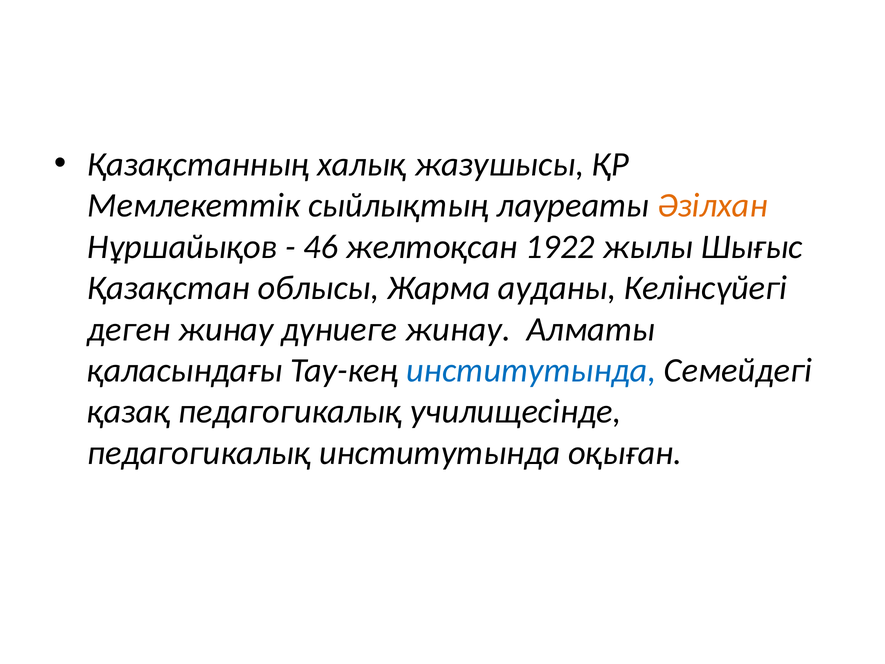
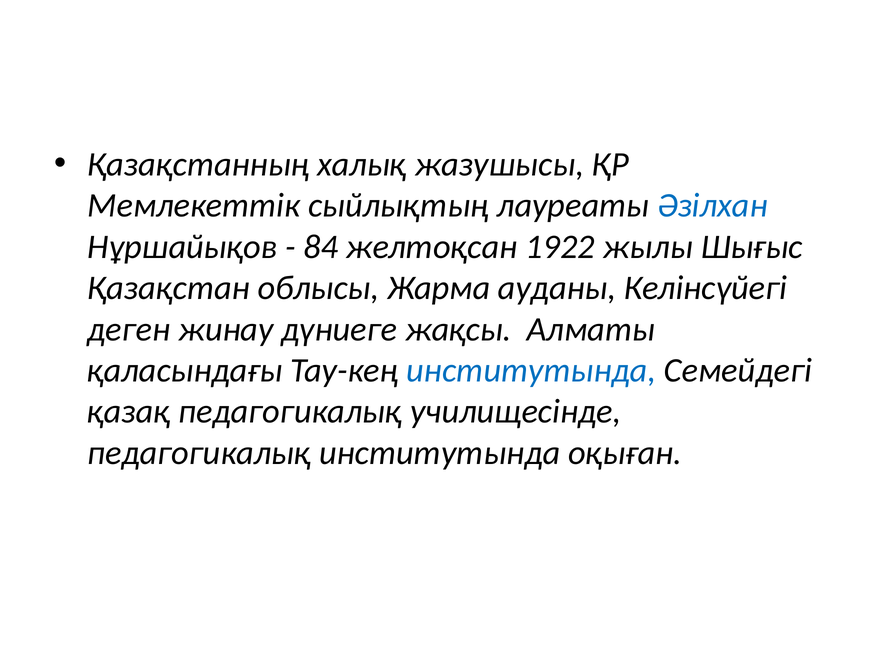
Әзілхан colour: orange -> blue
46: 46 -> 84
дүниеге жинау: жинау -> жақсы
